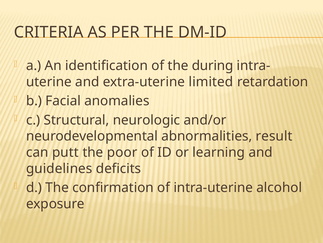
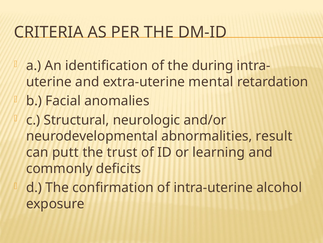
limited: limited -> mental
poor: poor -> trust
guidelines: guidelines -> commonly
